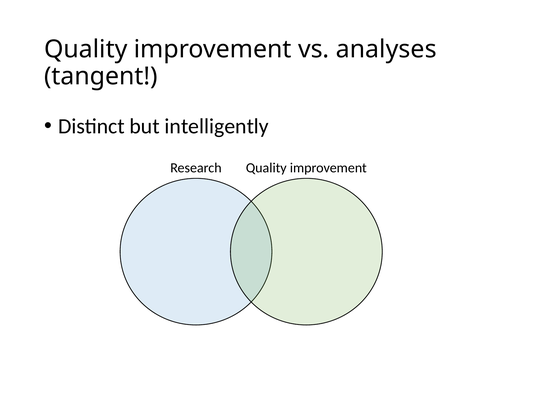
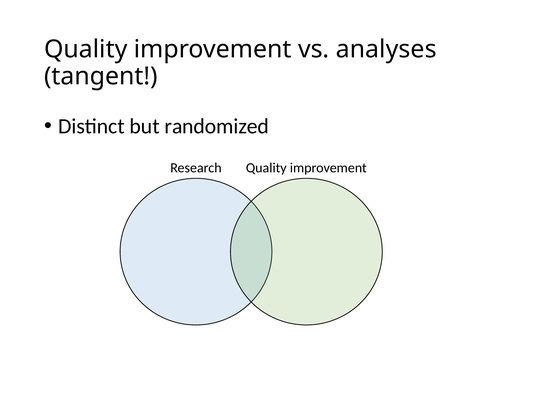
intelligently: intelligently -> randomized
